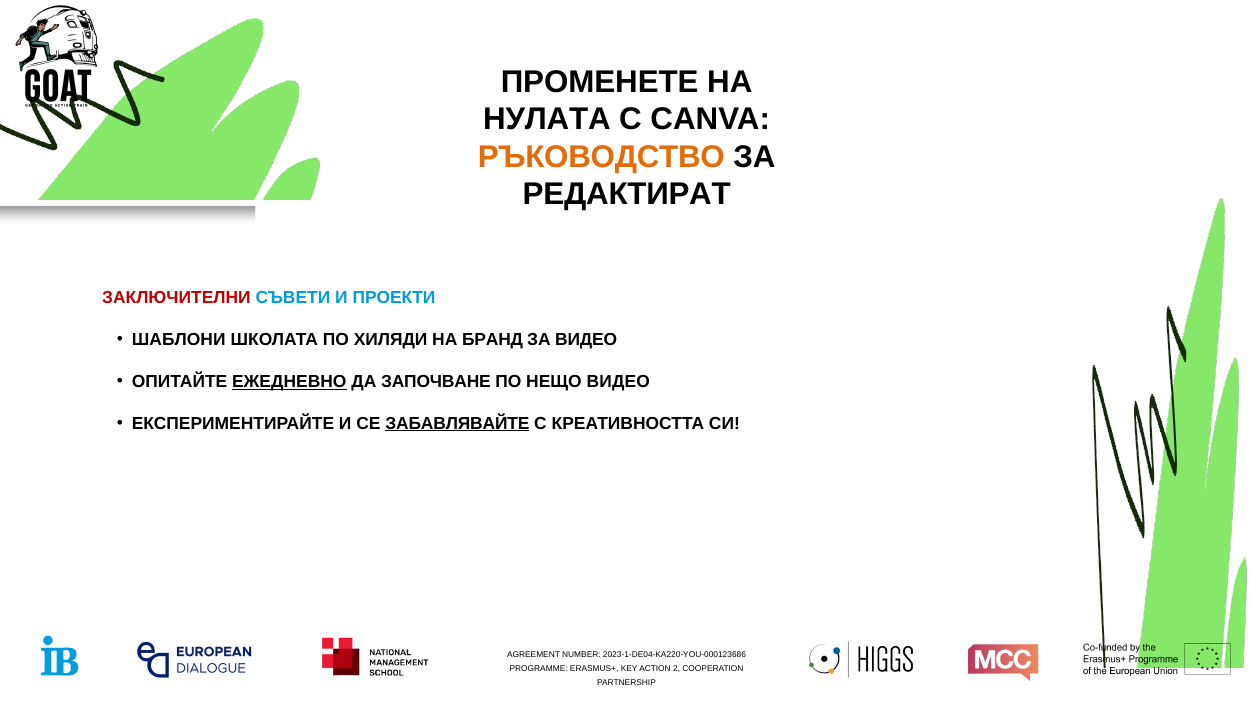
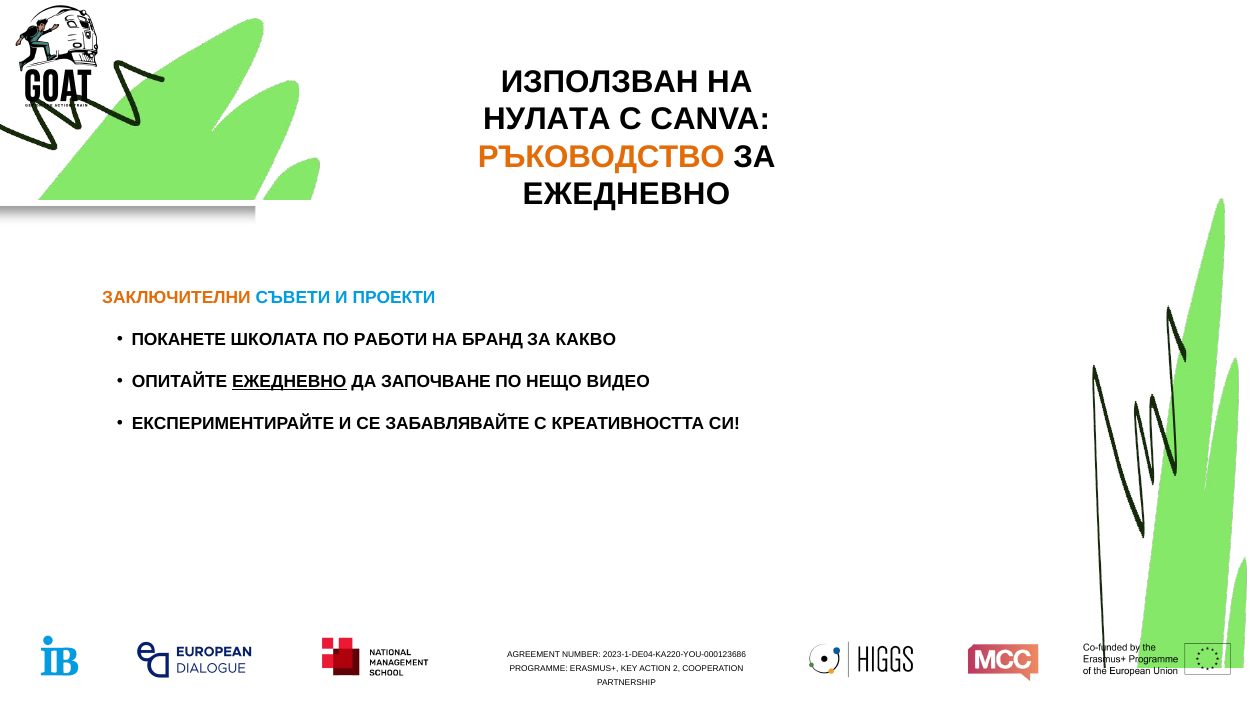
ПРОМЕНЕТЕ: ПРОМЕНЕТЕ -> ИЗПОЛЗВАН
РЕДАКТИРАТ at (627, 194): РЕДАКТИРАТ -> ЕЖЕДНЕВНО
ЗАКЛЮЧИТЕЛНИ colour: red -> orange
ШАБЛОНИ: ШАБЛОНИ -> ПОКАНЕТЕ
ХИЛЯДИ: ХИЛЯДИ -> РАБОТИ
ЗА ВИДЕО: ВИДЕО -> КАКВО
ЗАБАВЛЯВАЙТЕ underline: present -> none
